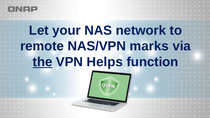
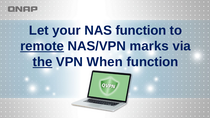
NAS network: network -> function
remote underline: none -> present
Helps: Helps -> When
